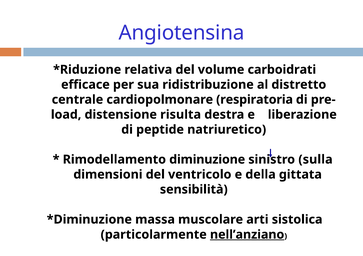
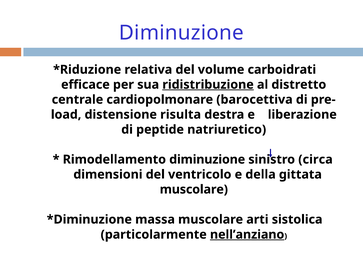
Angiotensina at (182, 33): Angiotensina -> Diminuzione
ridistribuzione underline: none -> present
respiratoria: respiratoria -> barocettiva
sulla: sulla -> circa
sensibilità at (194, 190): sensibilità -> muscolare
